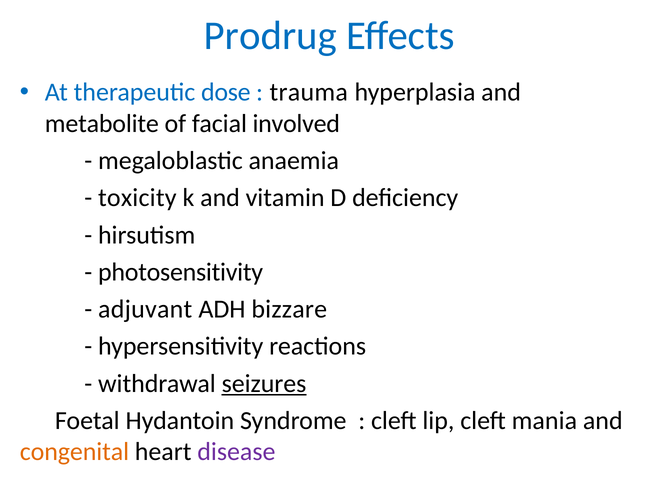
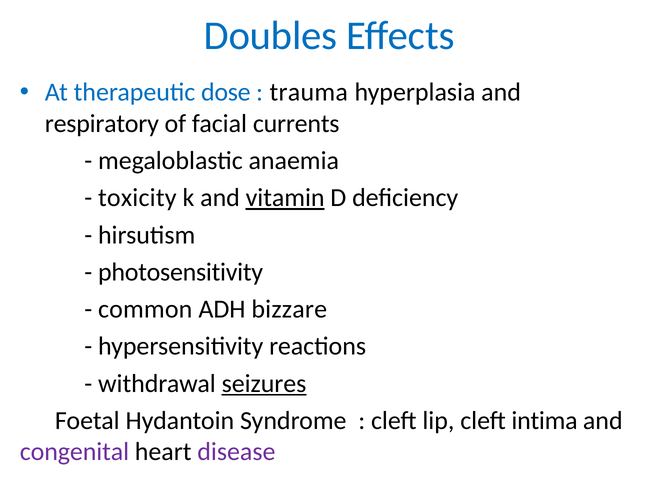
Prodrug: Prodrug -> Doubles
metabolite: metabolite -> respiratory
involved: involved -> currents
vitamin underline: none -> present
adjuvant: adjuvant -> common
mania: mania -> intima
congenital colour: orange -> purple
